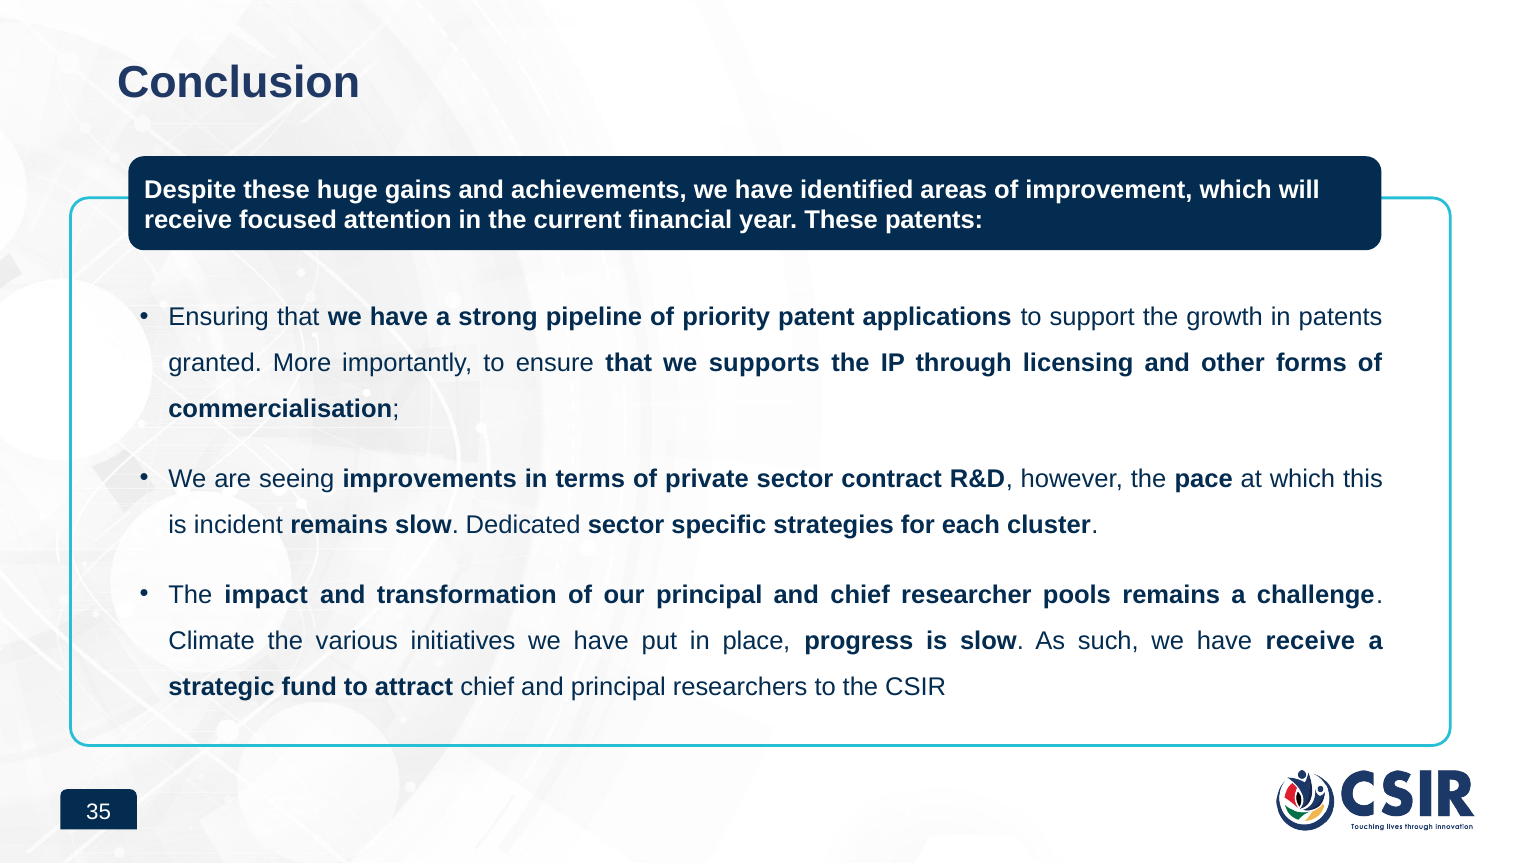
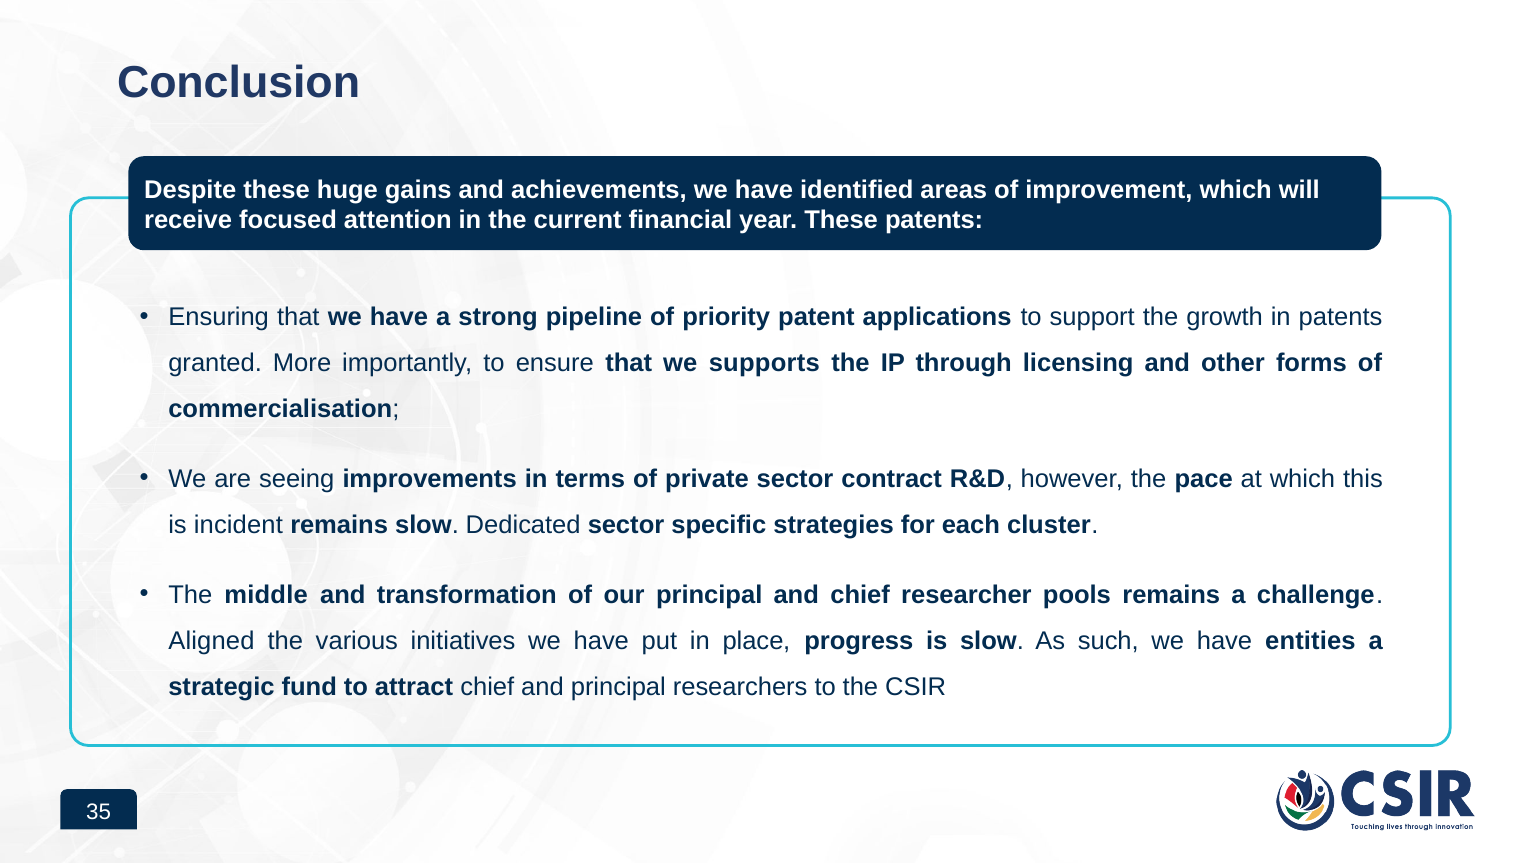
impact: impact -> middle
Climate: Climate -> Aligned
have receive: receive -> entities
